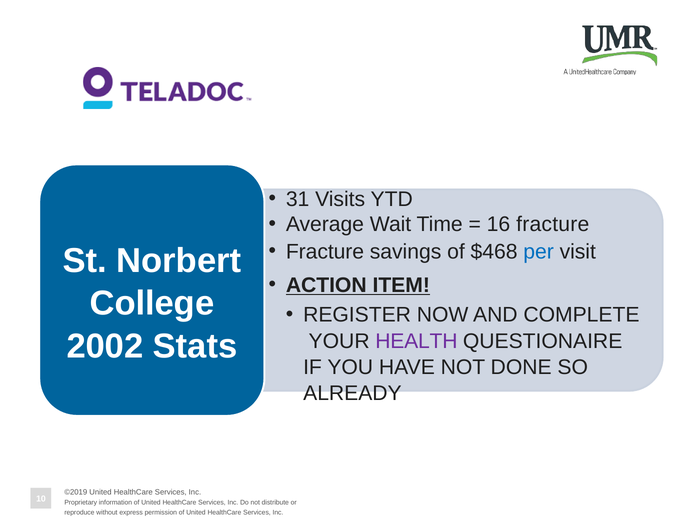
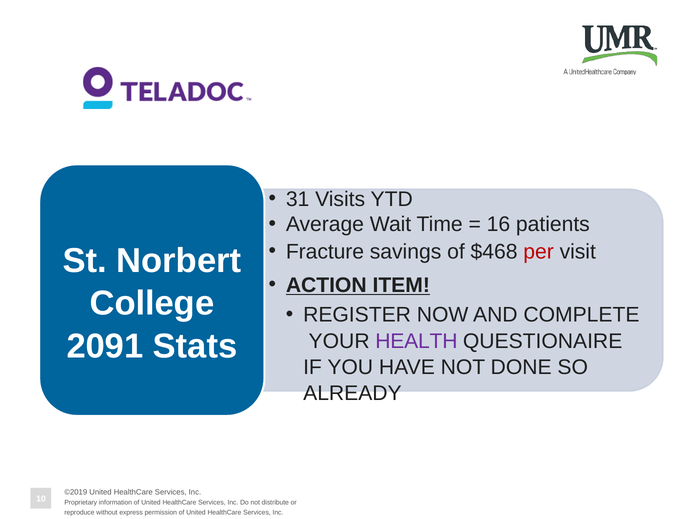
16 fracture: fracture -> patients
per colour: blue -> red
2002: 2002 -> 2091
